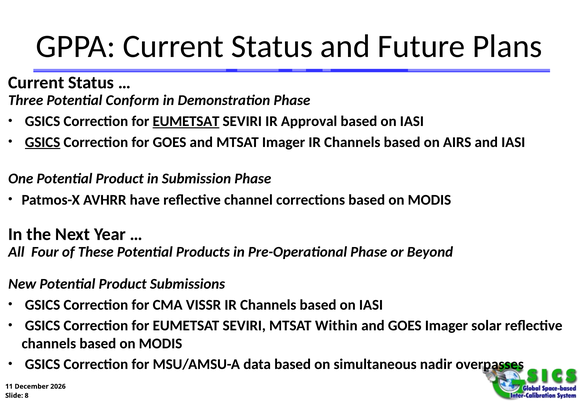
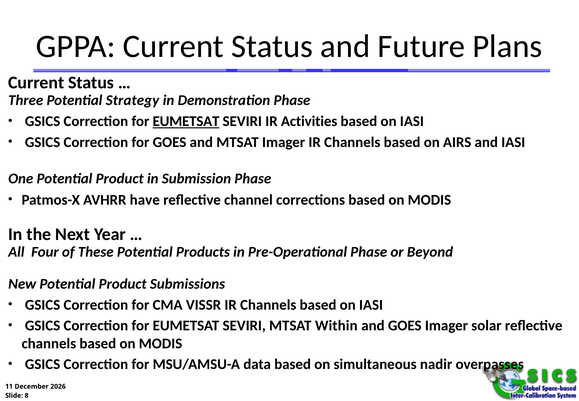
Conform: Conform -> Strategy
Approval: Approval -> Activities
GSICS at (43, 142) underline: present -> none
